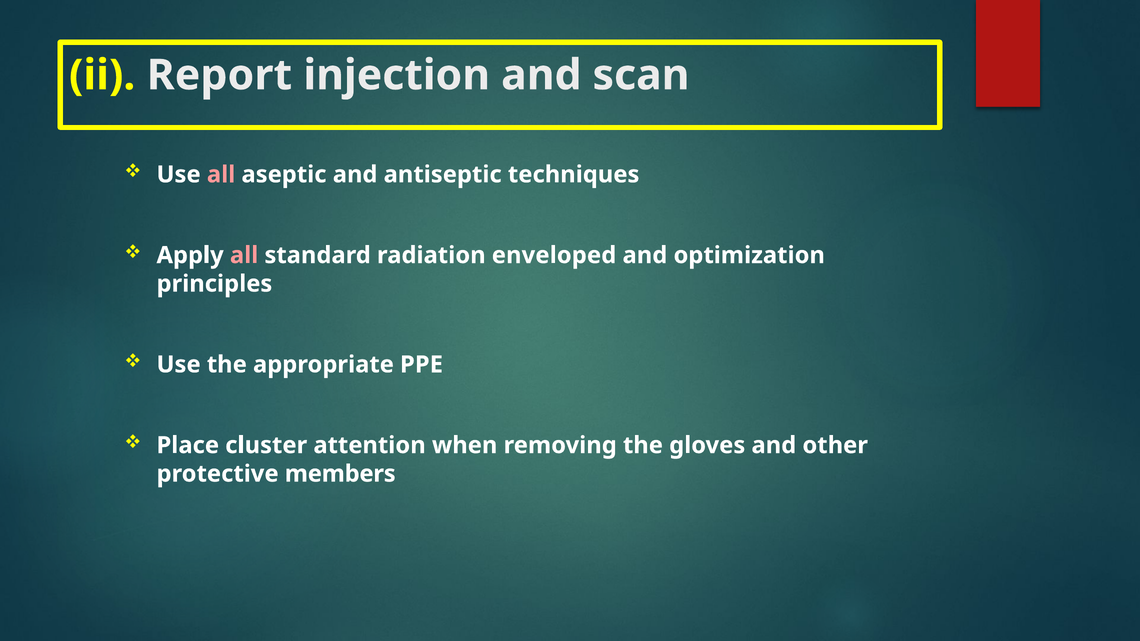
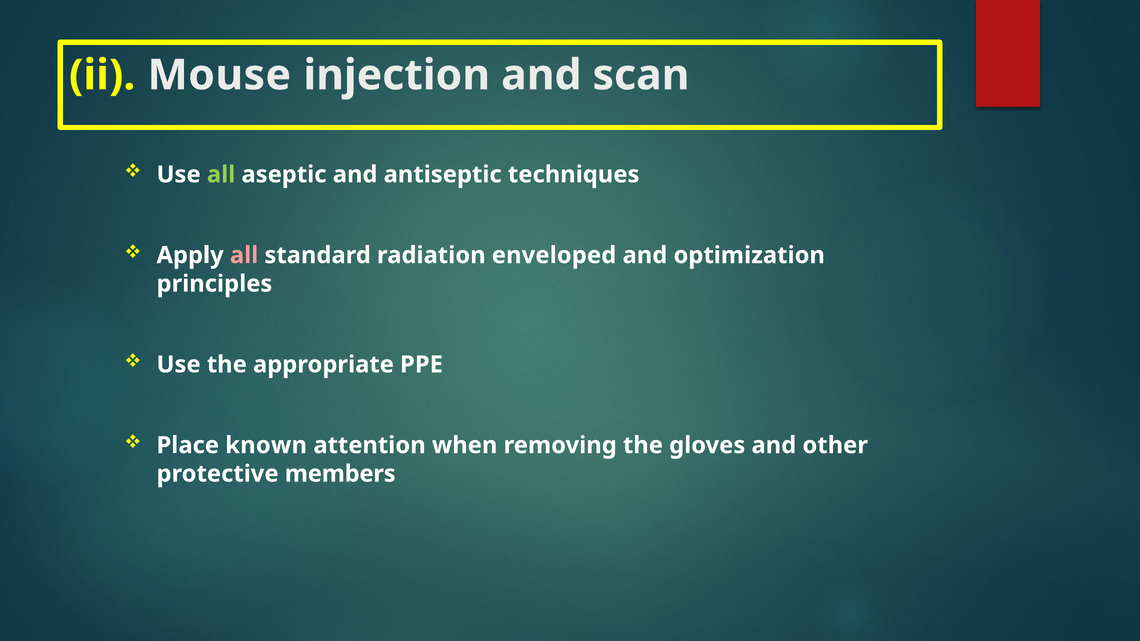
Report: Report -> Mouse
all at (221, 175) colour: pink -> light green
cluster: cluster -> known
